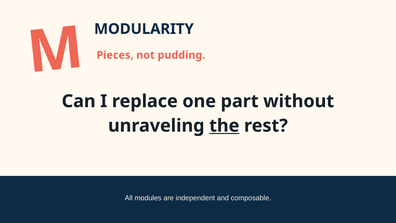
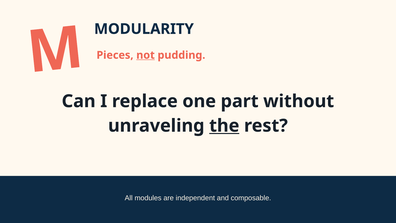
not underline: none -> present
